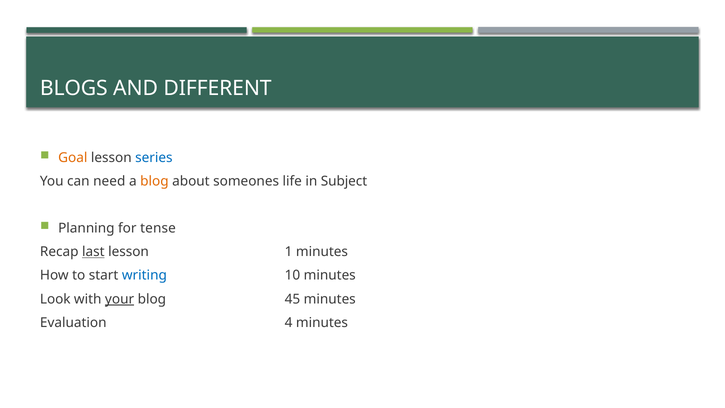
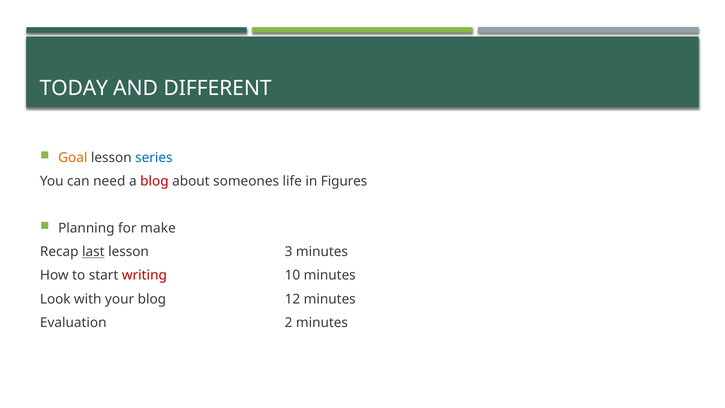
BLOGS: BLOGS -> TODAY
blog at (154, 181) colour: orange -> red
Subject: Subject -> Figures
tense: tense -> make
1: 1 -> 3
writing colour: blue -> red
your underline: present -> none
45: 45 -> 12
4: 4 -> 2
